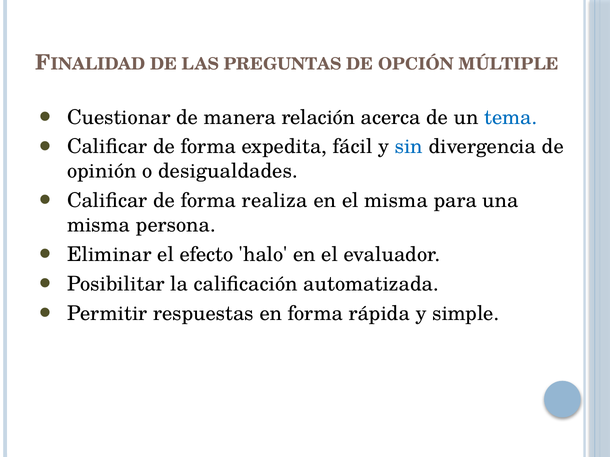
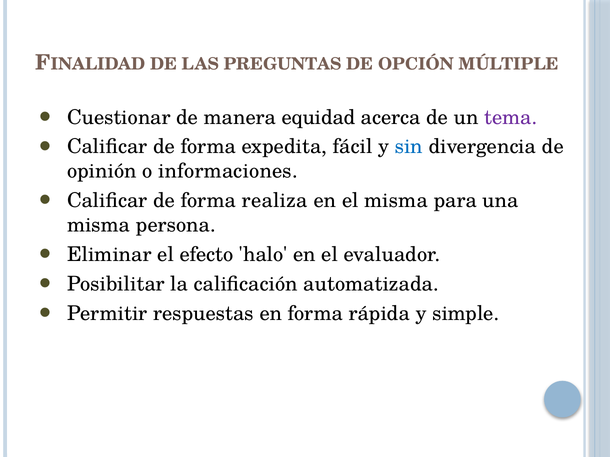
relación: relación -> equidad
tema colour: blue -> purple
desigualdades: desigualdades -> informaciones
